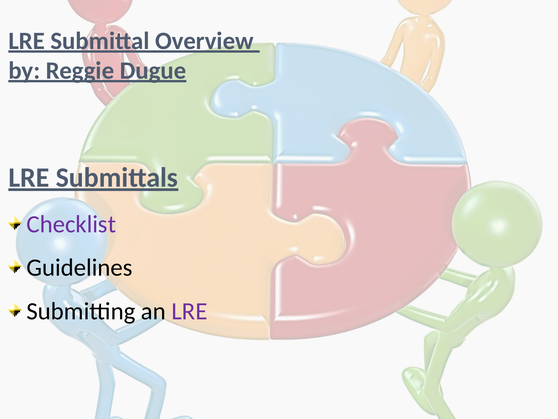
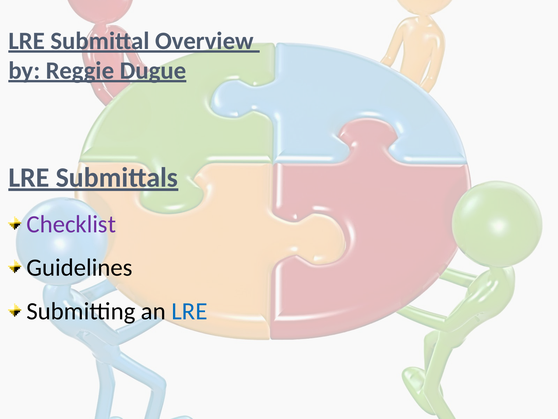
LRE at (190, 311) colour: purple -> blue
